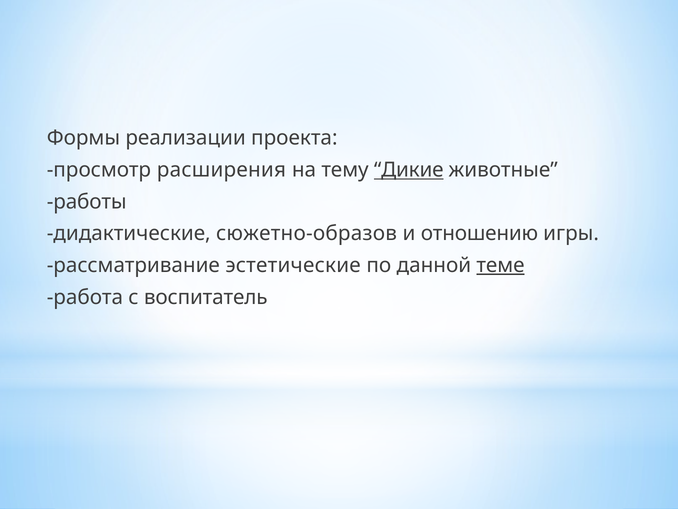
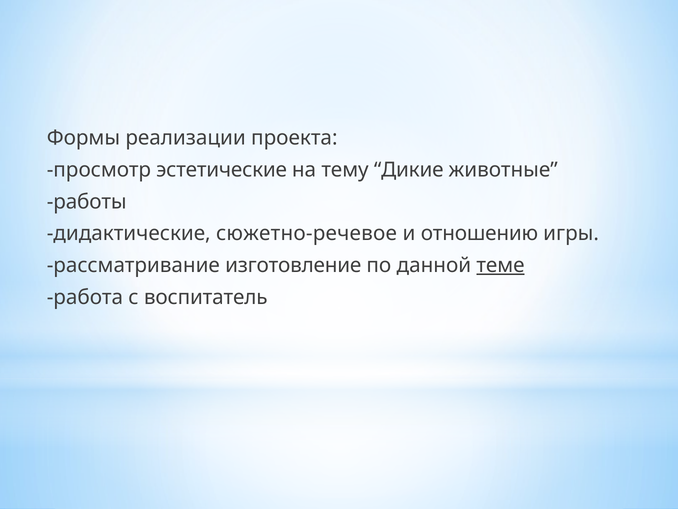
расширения: расширения -> эстетические
Дикие underline: present -> none
сюжетно-образов: сюжетно-образов -> сюжетно-речевое
эстетические: эстетические -> изготовление
